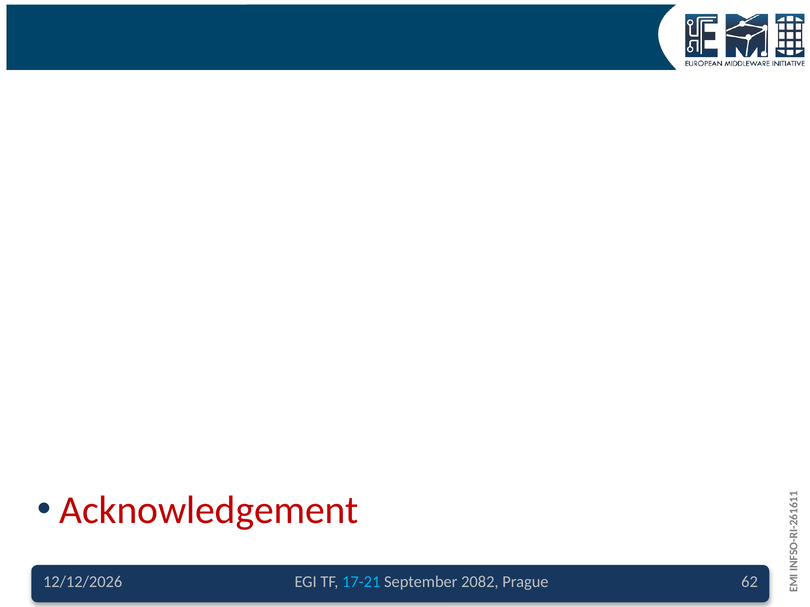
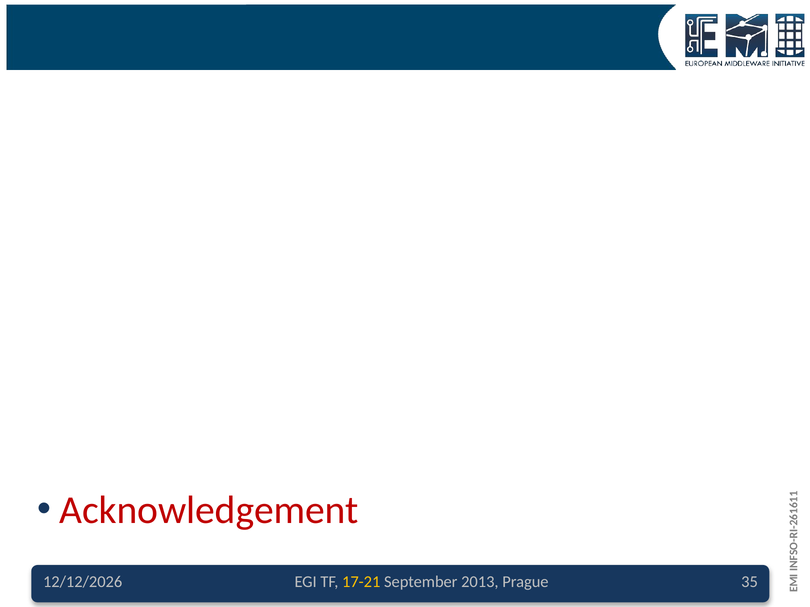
17-21 colour: light blue -> yellow
2082: 2082 -> 2013
62: 62 -> 35
